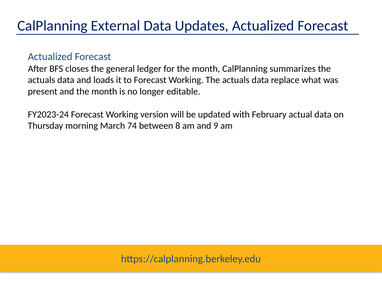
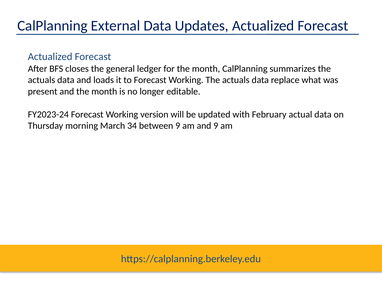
74: 74 -> 34
between 8: 8 -> 9
